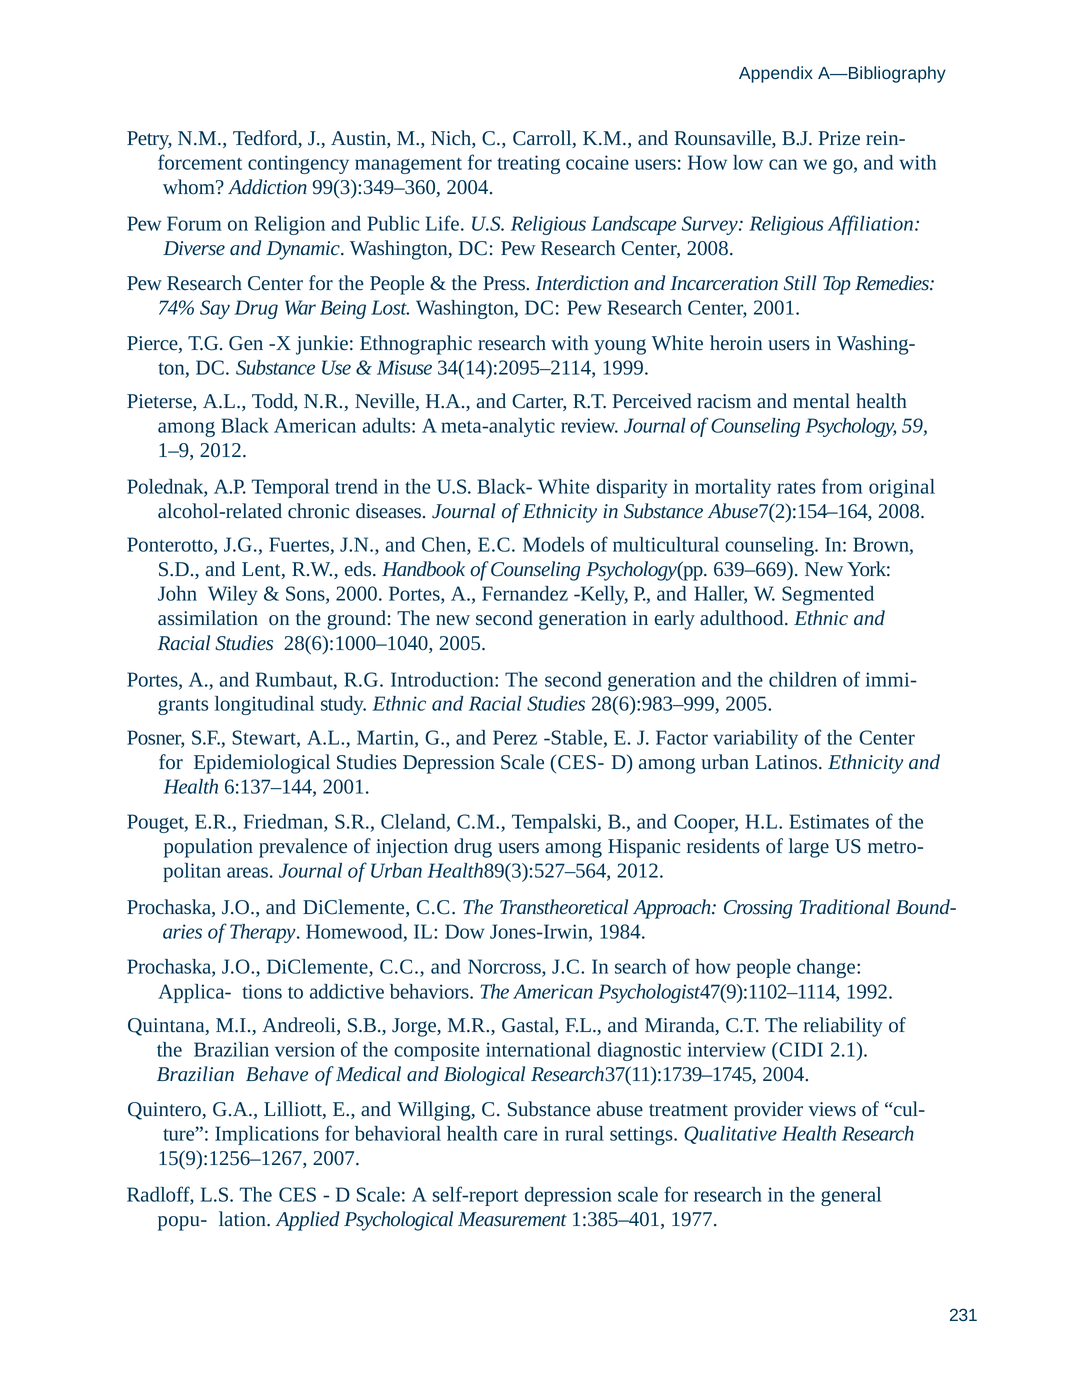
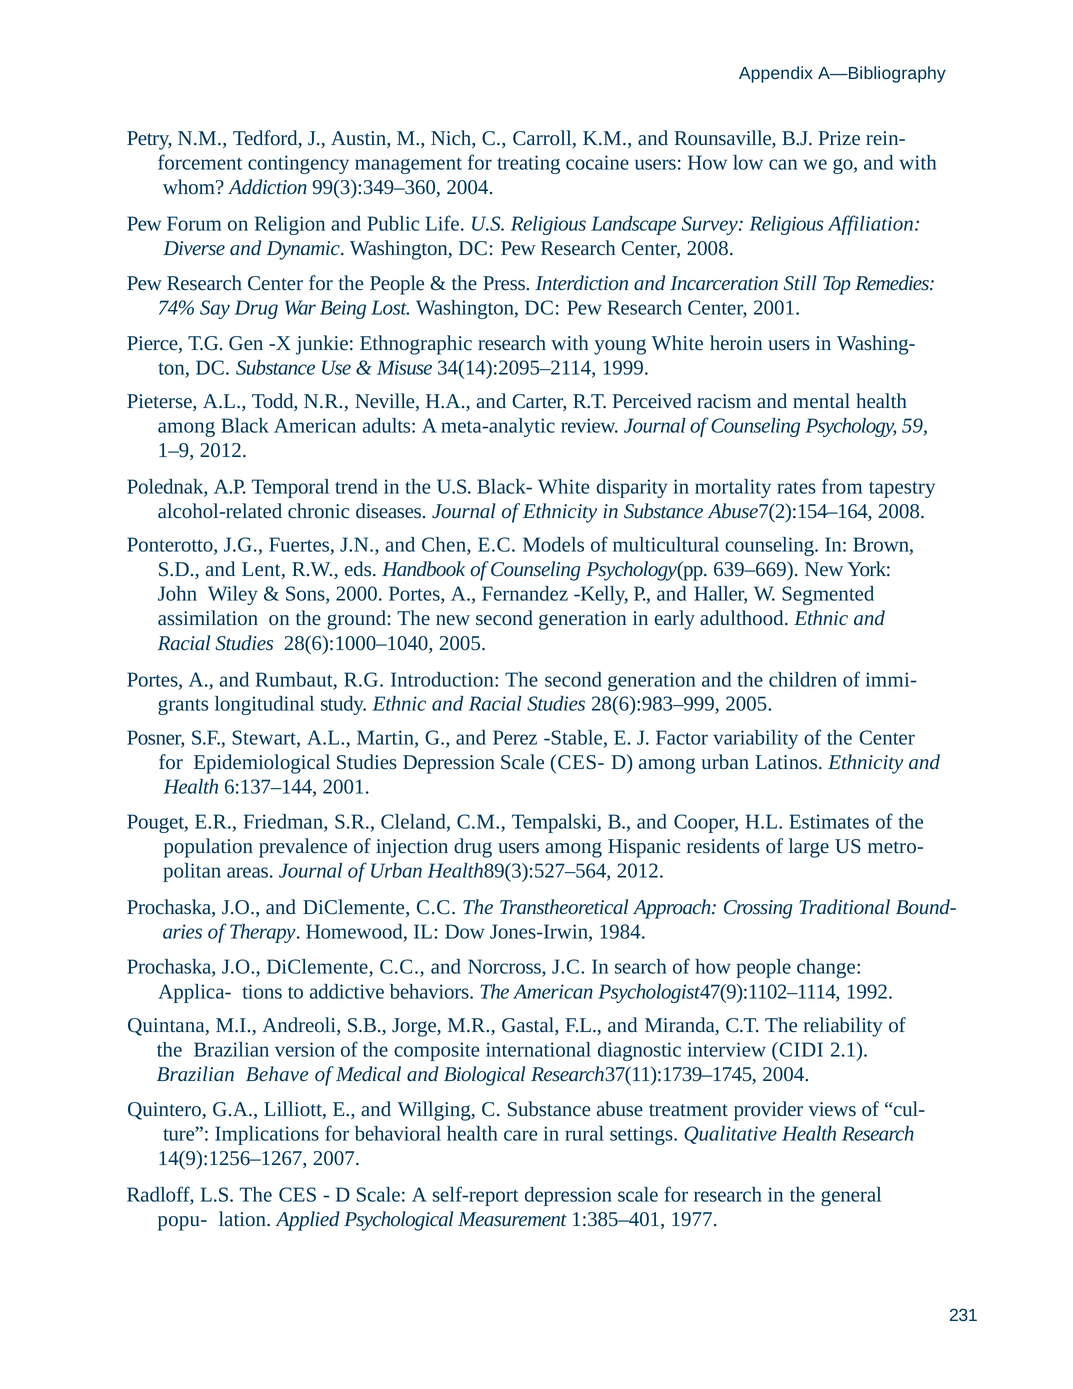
original: original -> tapestry
15(9):1256–1267: 15(9):1256–1267 -> 14(9):1256–1267
